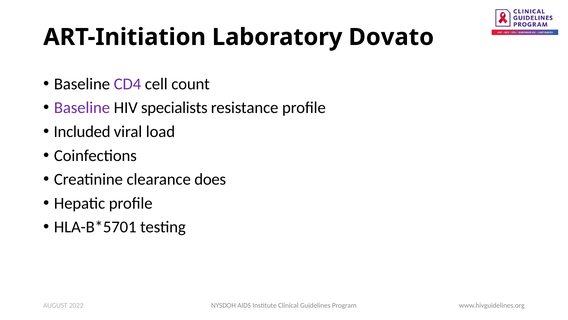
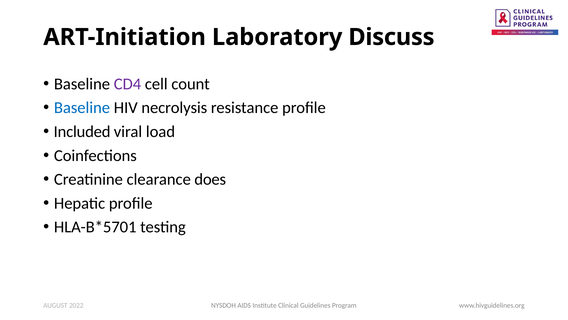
Dovato: Dovato -> Discuss
Baseline at (82, 108) colour: purple -> blue
specialists: specialists -> necrolysis
